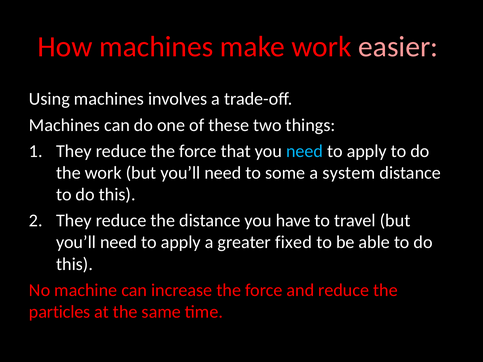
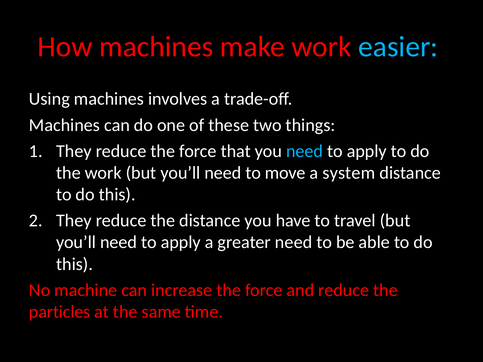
easier colour: pink -> light blue
some: some -> move
greater fixed: fixed -> need
